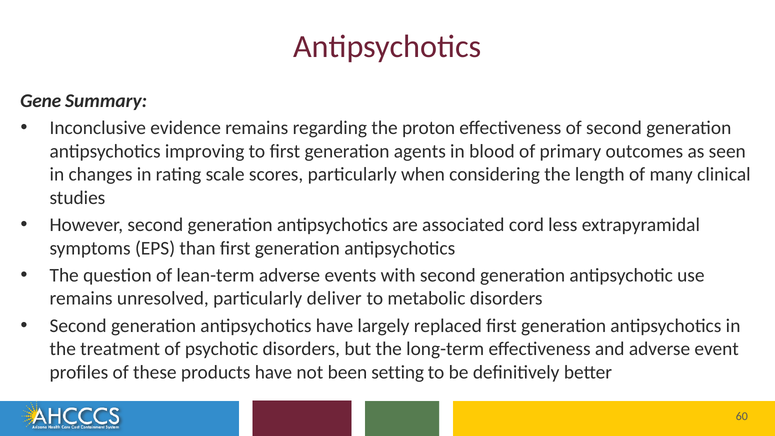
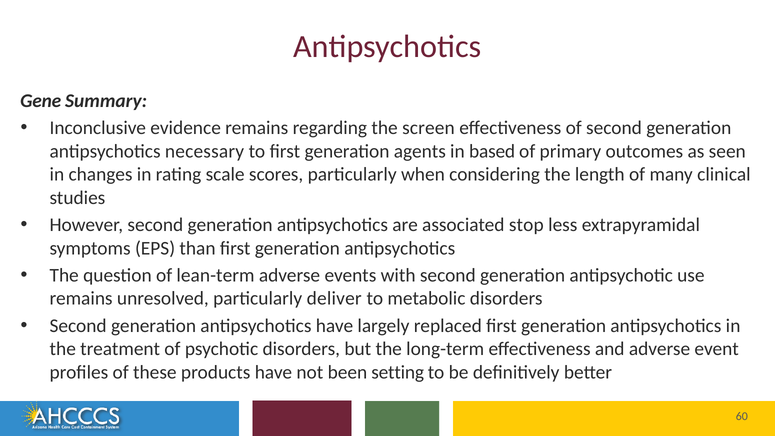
proton: proton -> screen
improving: improving -> necessary
blood: blood -> based
cord: cord -> stop
